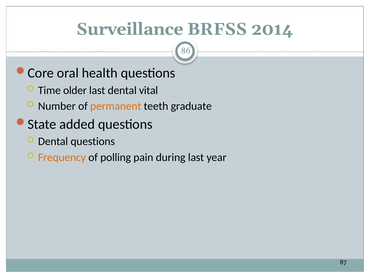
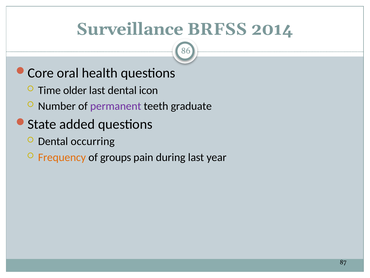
vital: vital -> icon
permanent colour: orange -> purple
Dental questions: questions -> occurring
polling: polling -> groups
